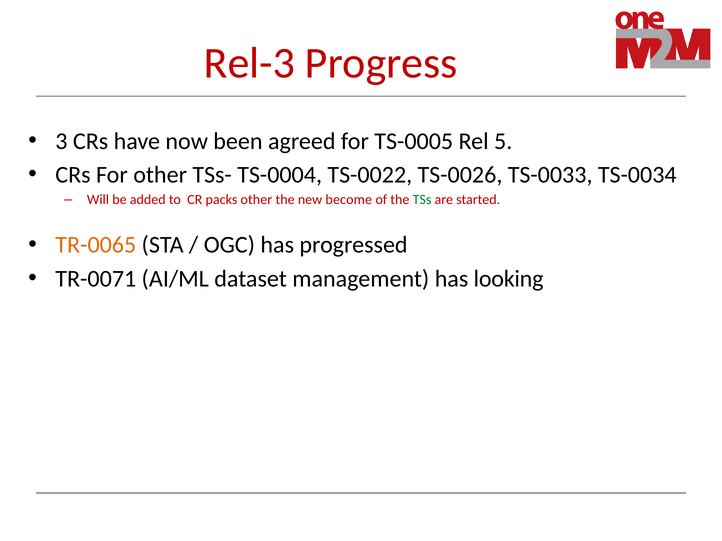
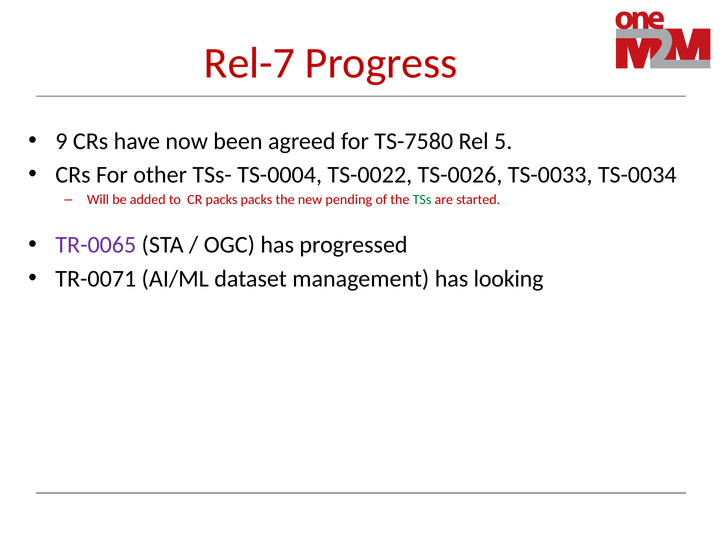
Rel-3: Rel-3 -> Rel-7
3: 3 -> 9
TS-0005: TS-0005 -> TS-7580
packs other: other -> packs
become: become -> pending
TR-0065 colour: orange -> purple
